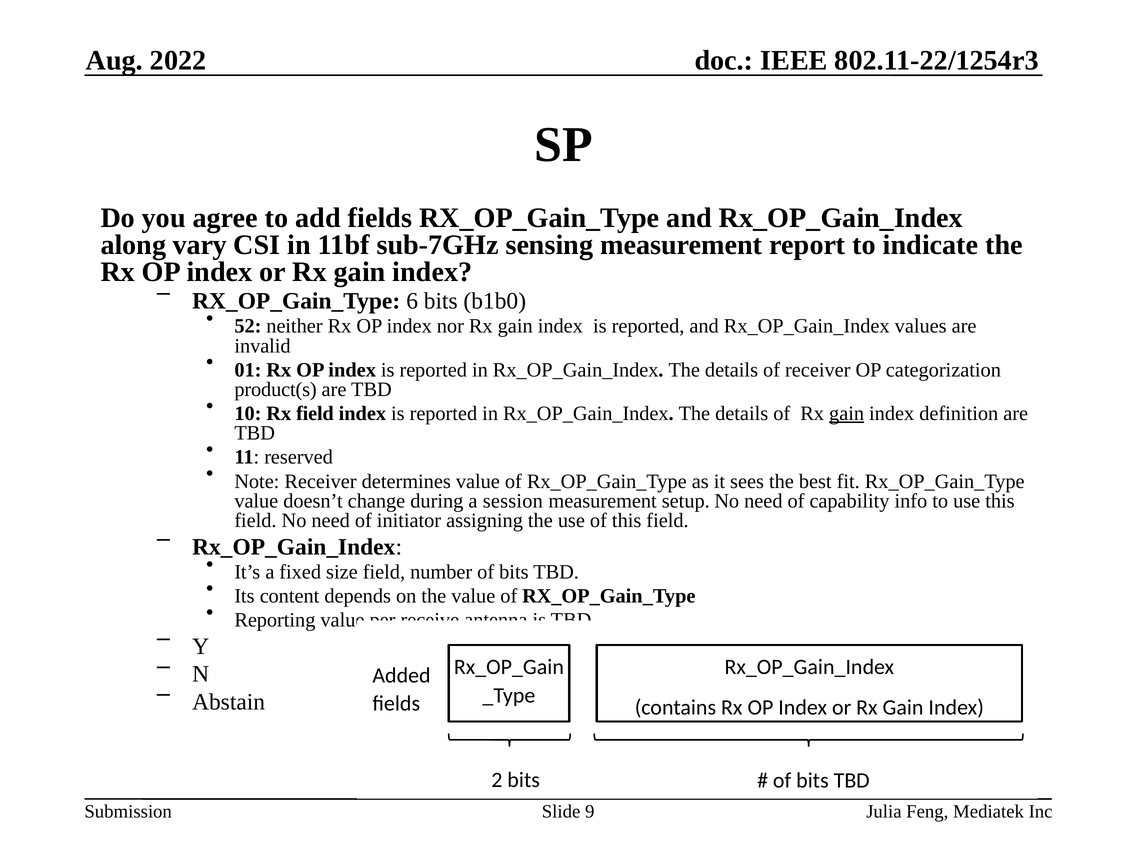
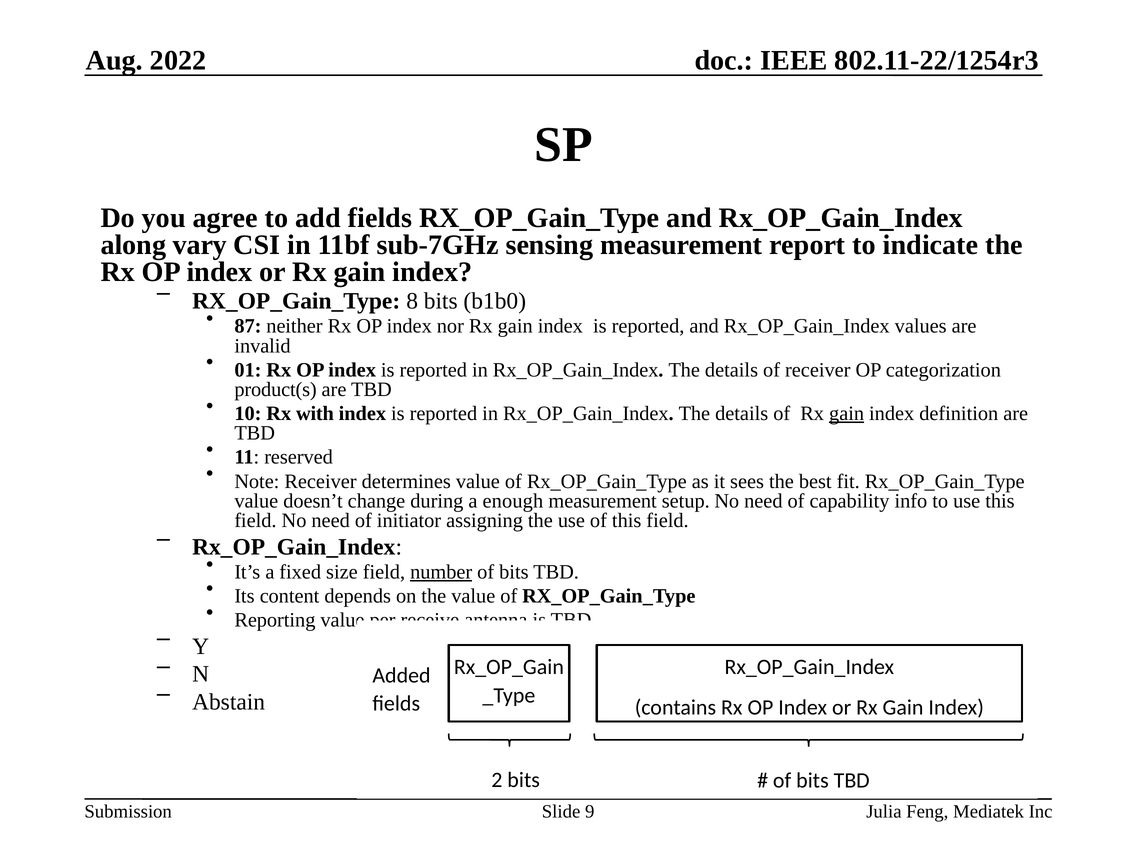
6: 6 -> 8
52: 52 -> 87
Rx field: field -> with
session: session -> enough
number underline: none -> present
